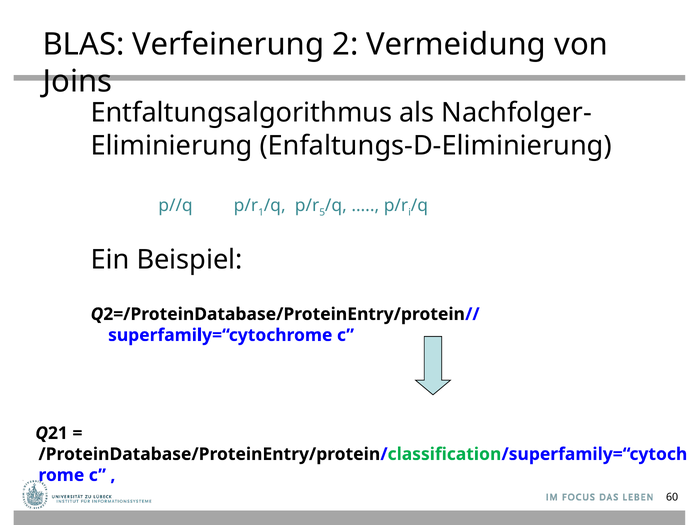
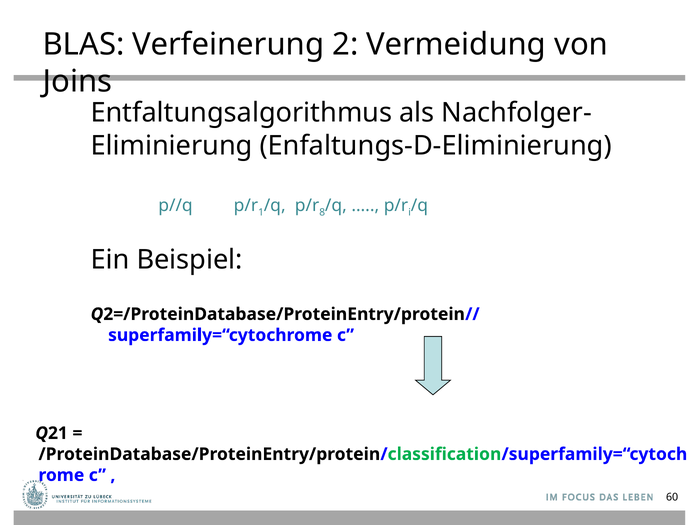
5: 5 -> 8
